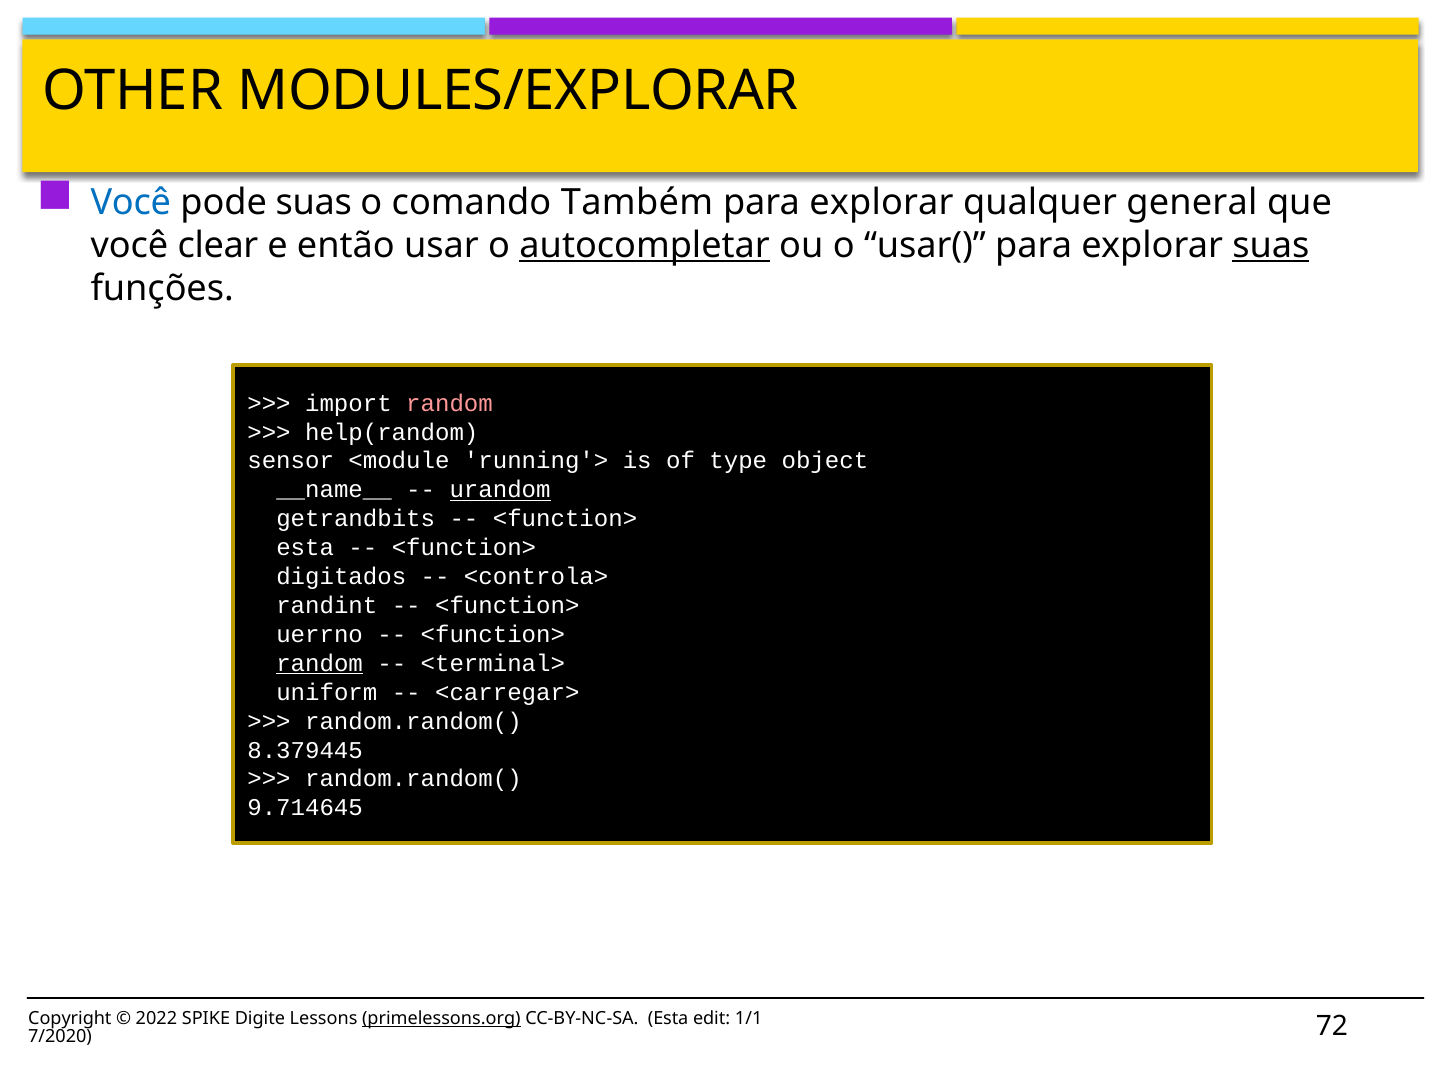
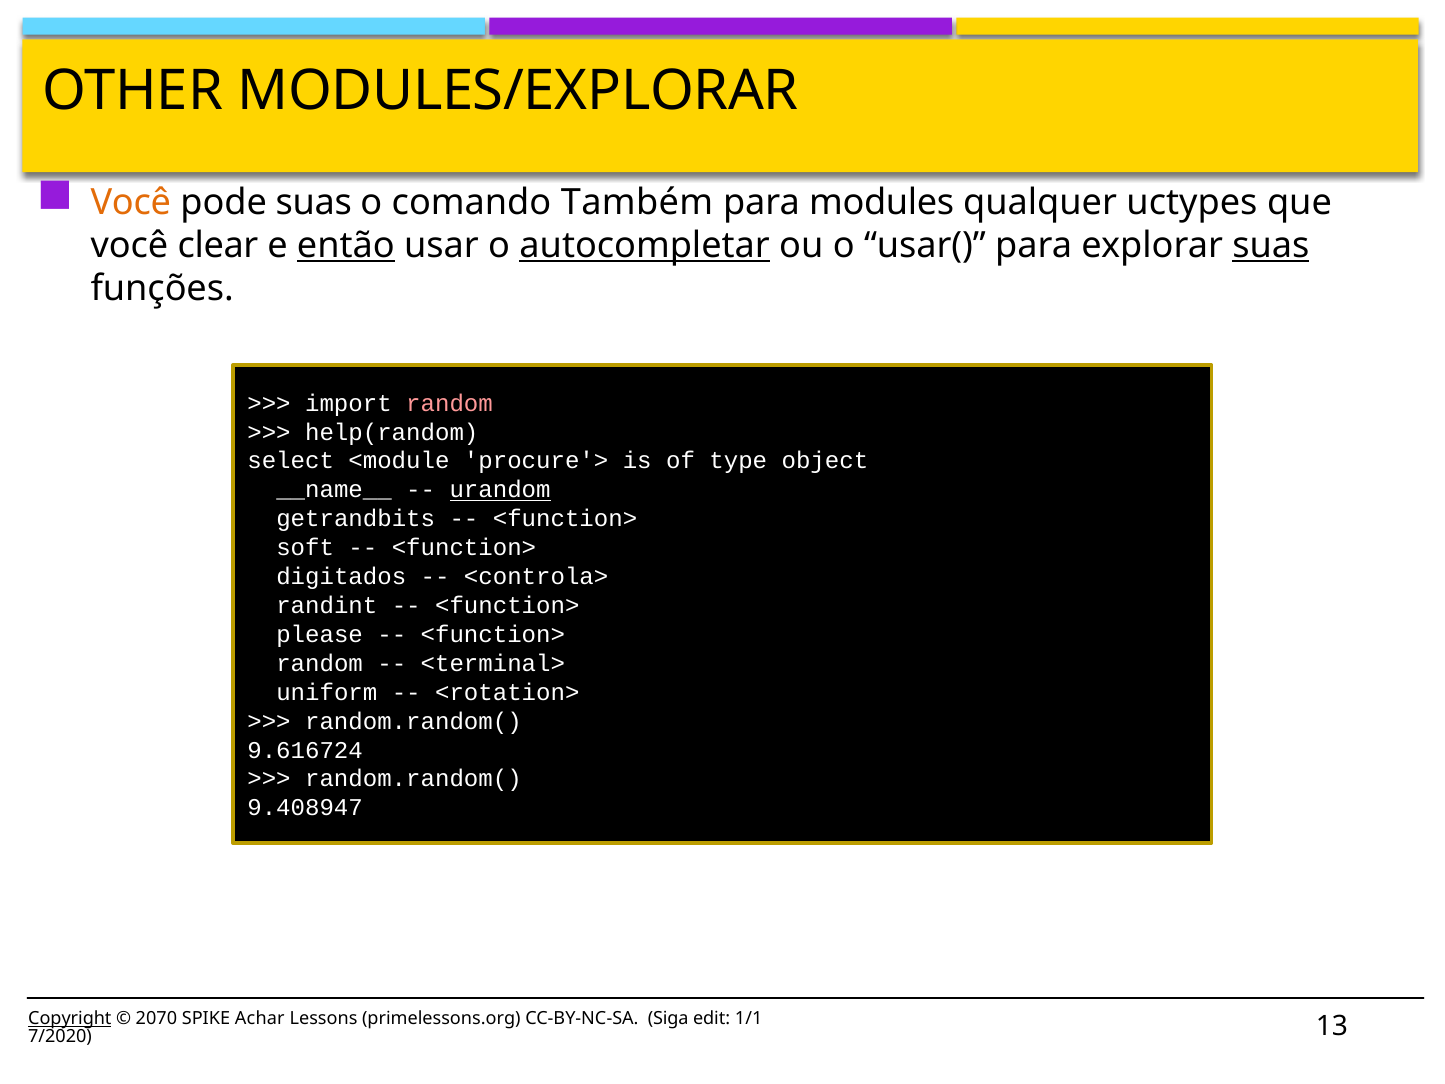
Você at (131, 202) colour: blue -> orange
explorar at (881, 202): explorar -> modules
general: general -> uctypes
então underline: none -> present
sensor: sensor -> select
running'>: running'> -> procure'>
esta at (305, 548): esta -> soft
uerrno: uerrno -> please
random at (320, 663) underline: present -> none
<carregar>: <carregar> -> <rotation>
8.379445: 8.379445 -> 9.616724
9.714645: 9.714645 -> 9.408947
Copyright underline: none -> present
2022: 2022 -> 2070
Digite: Digite -> Achar
primelessons.org underline: present -> none
CC-BY-NC-SA Esta: Esta -> Siga
72: 72 -> 13
